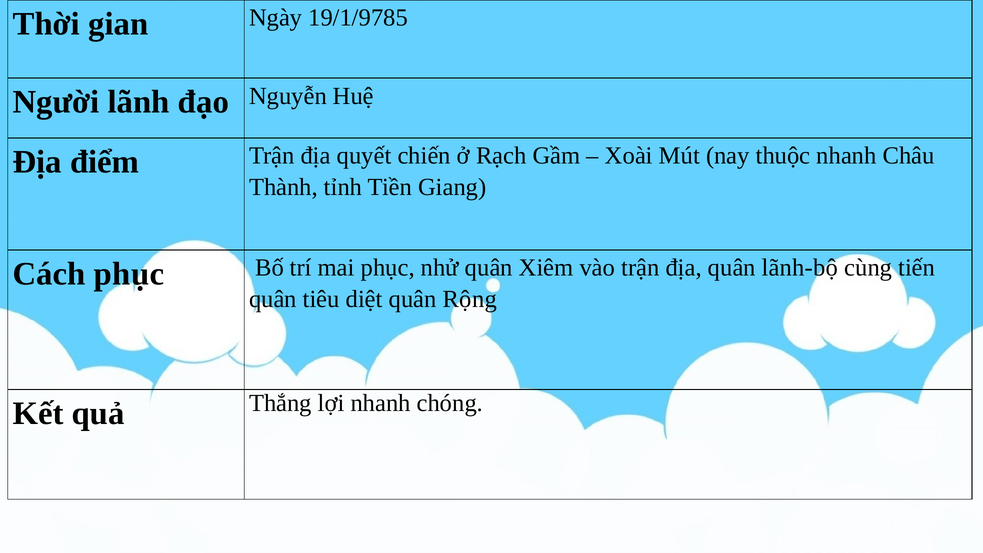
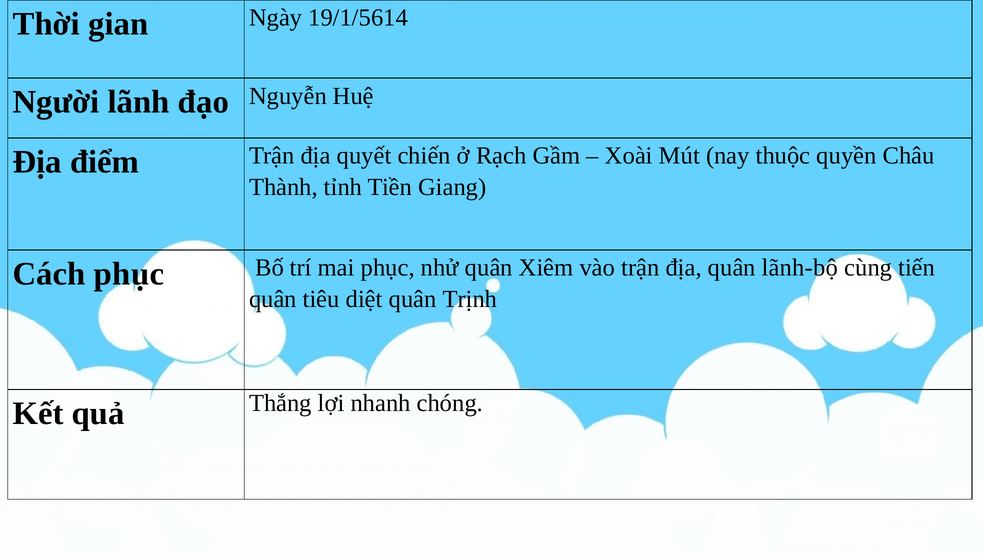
19/1/9785: 19/1/9785 -> 19/1/5614
thuộc nhanh: nhanh -> quyền
Rộng: Rộng -> Trịnh
